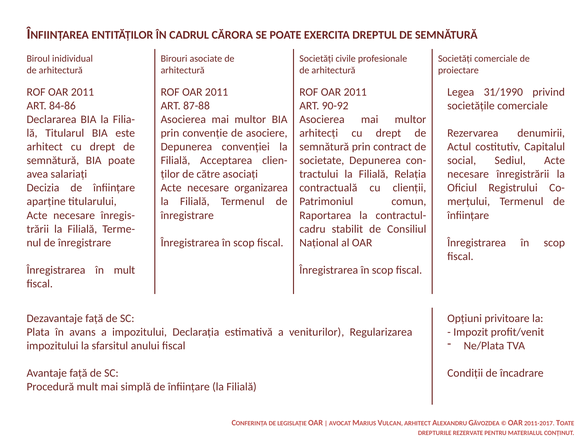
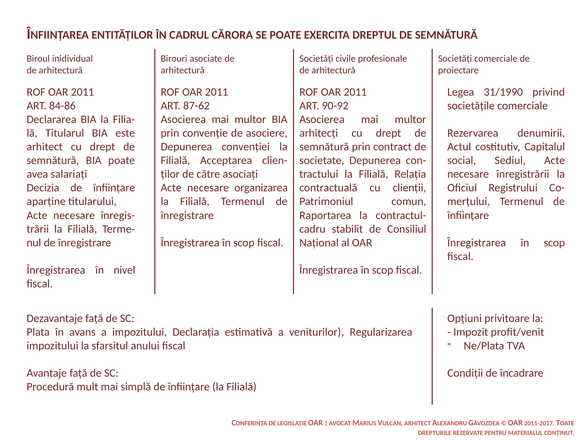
87-88: 87-88 -> 87-62
în mult: mult -> nivel
